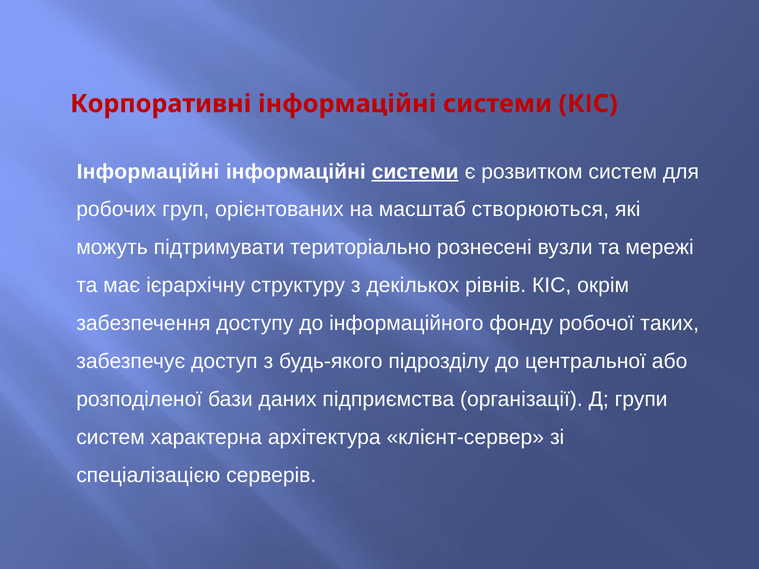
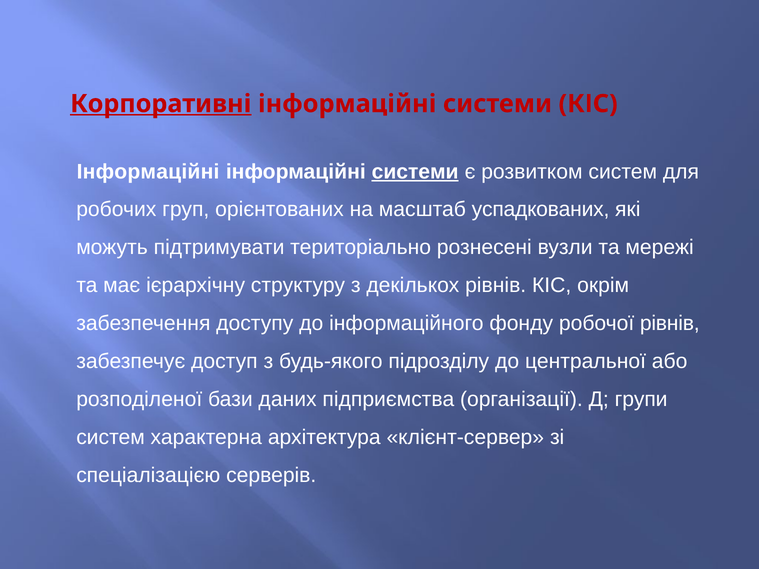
Корпоративні underline: none -> present
створюються: створюються -> успадкованих
робочої таких: таких -> рівнів
